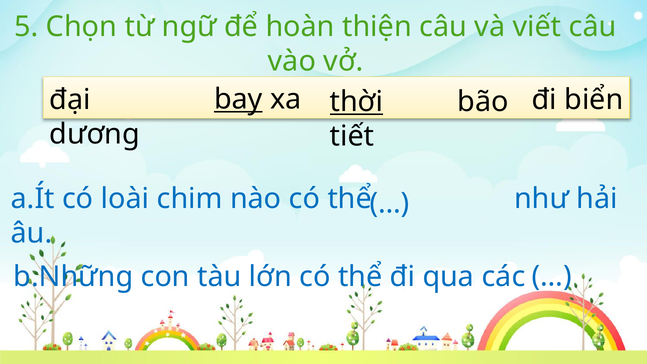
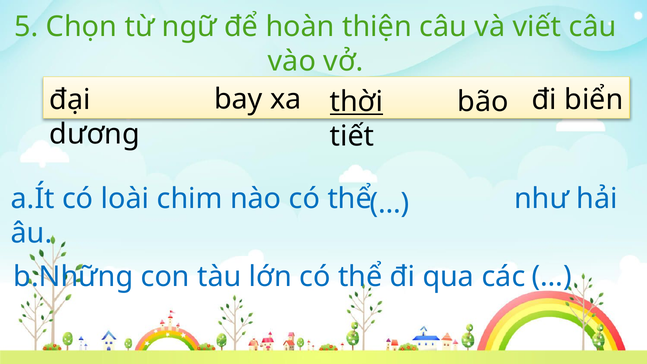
bay underline: present -> none
